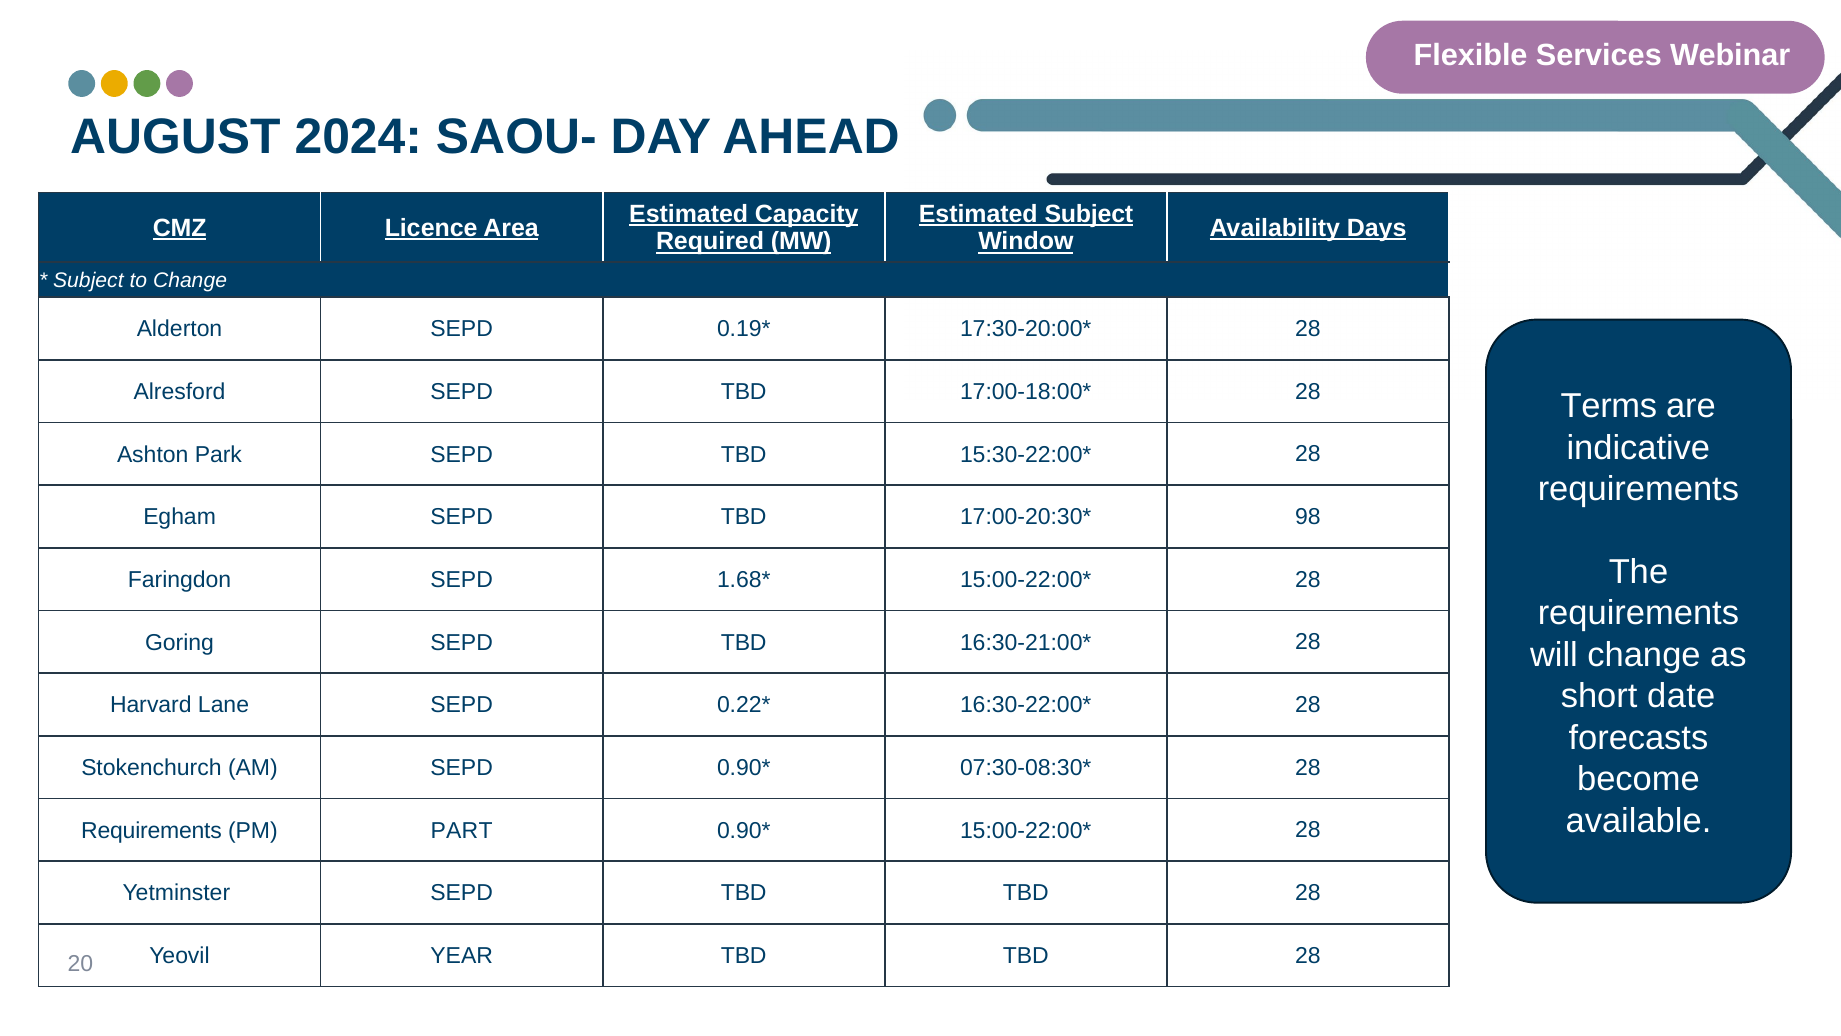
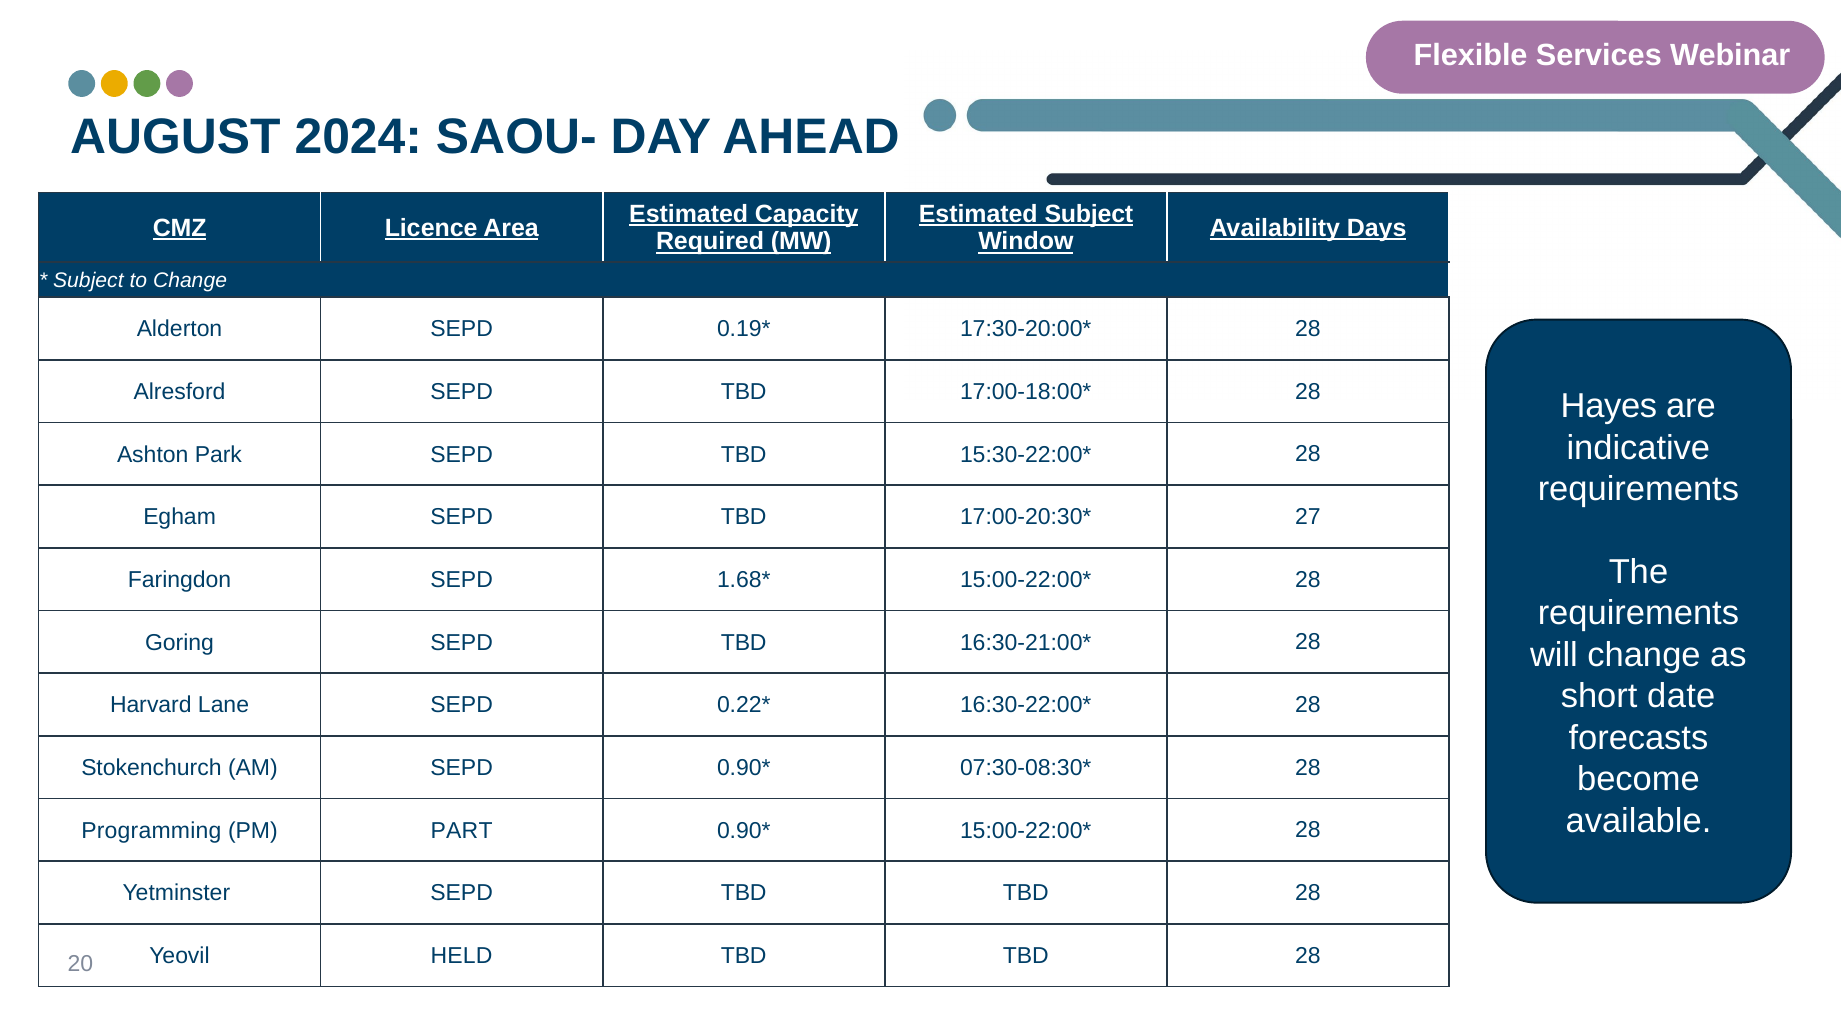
Terms: Terms -> Hayes
98: 98 -> 27
Requirements at (152, 830): Requirements -> Programming
YEAR: YEAR -> HELD
